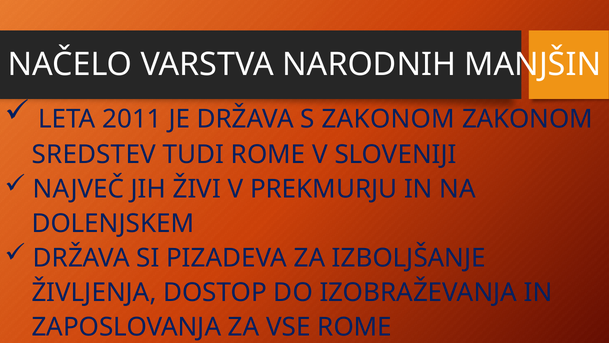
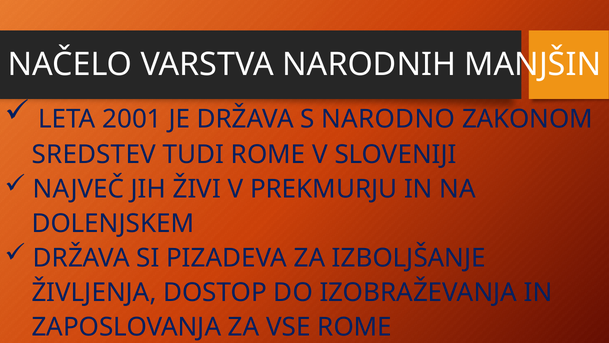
2011: 2011 -> 2001
S ZAKONOM: ZAKONOM -> NARODNO
